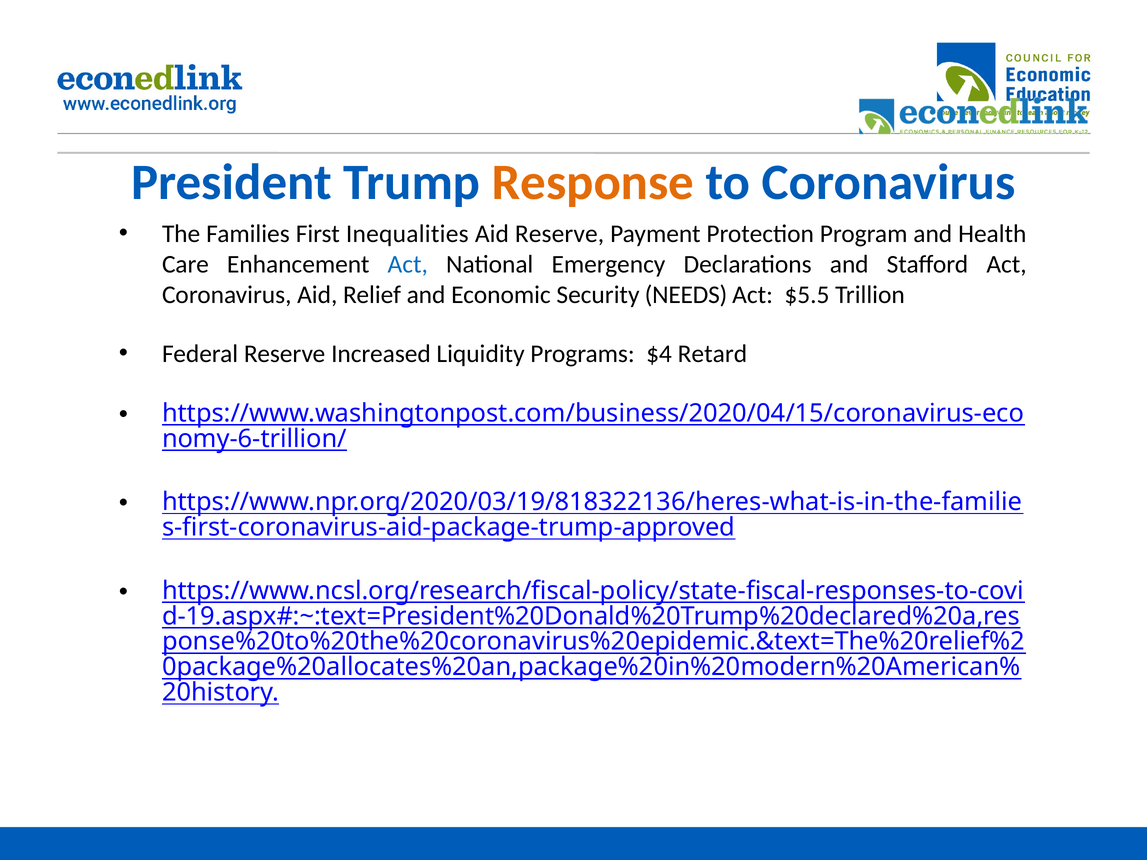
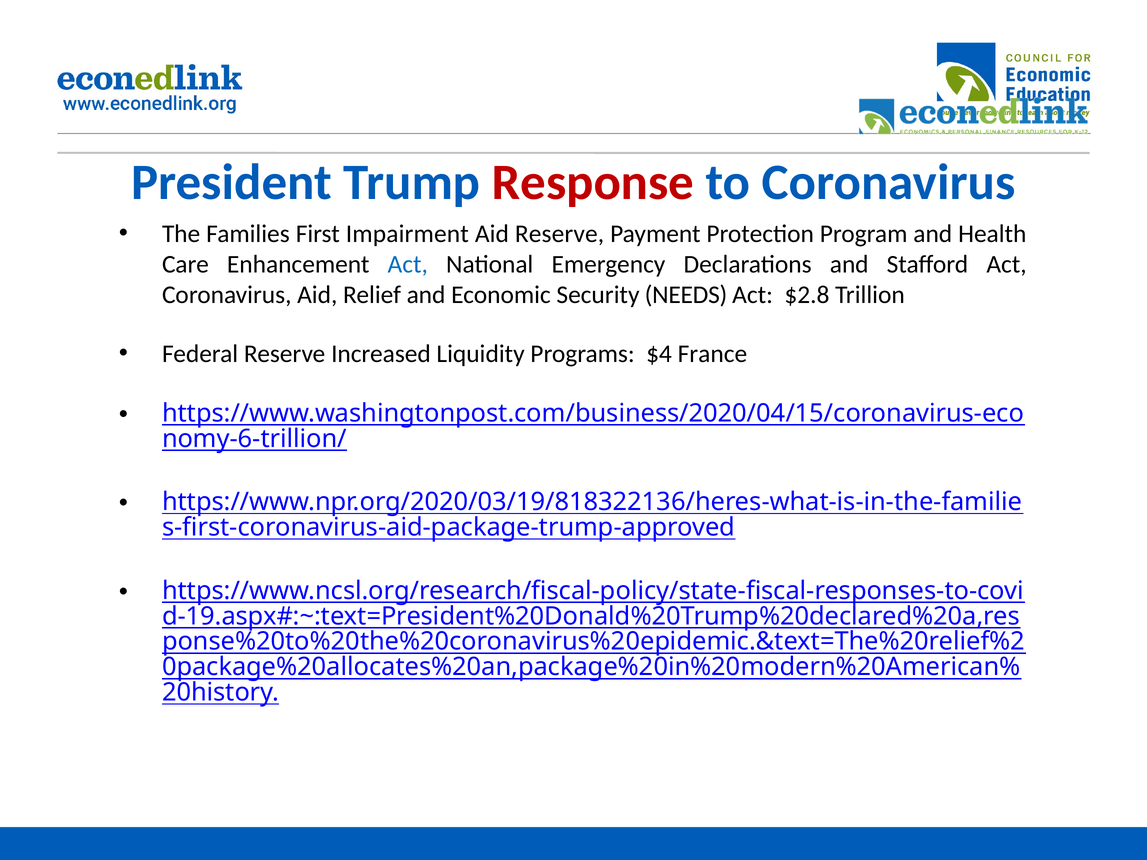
Response colour: orange -> red
Inequalities: Inequalities -> Impairment
$5.5: $5.5 -> $2.8
Retard: Retard -> France
